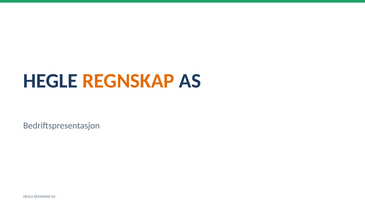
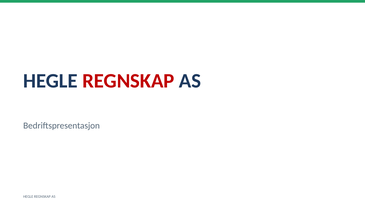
REGNSKAP at (128, 81) colour: orange -> red
